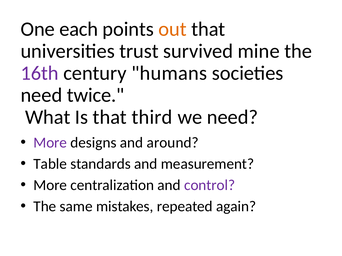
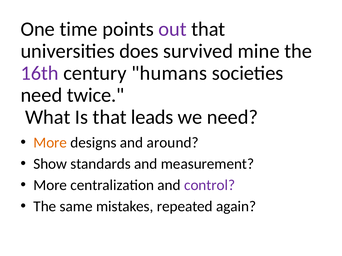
each: each -> time
out colour: orange -> purple
trust: trust -> does
third: third -> leads
More at (50, 143) colour: purple -> orange
Table: Table -> Show
